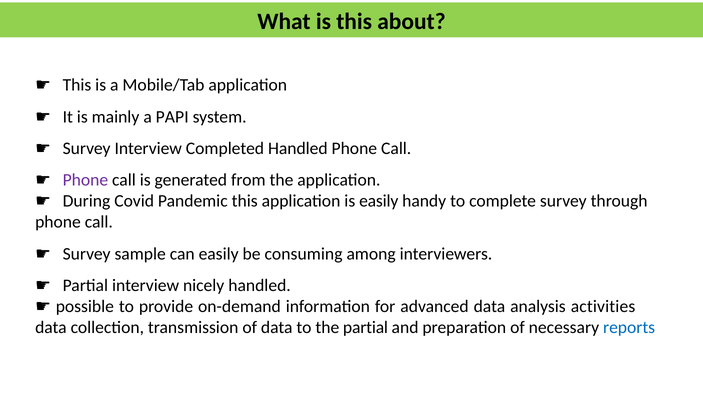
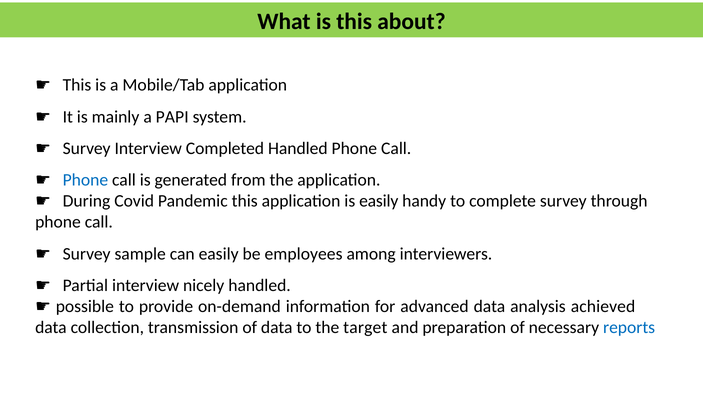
Phone at (85, 180) colour: purple -> blue
consuming: consuming -> employees
activities: activities -> achieved
the partial: partial -> target
